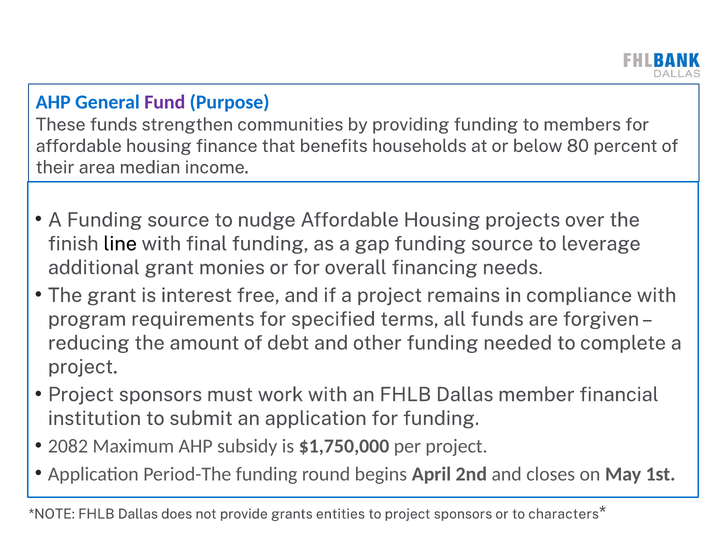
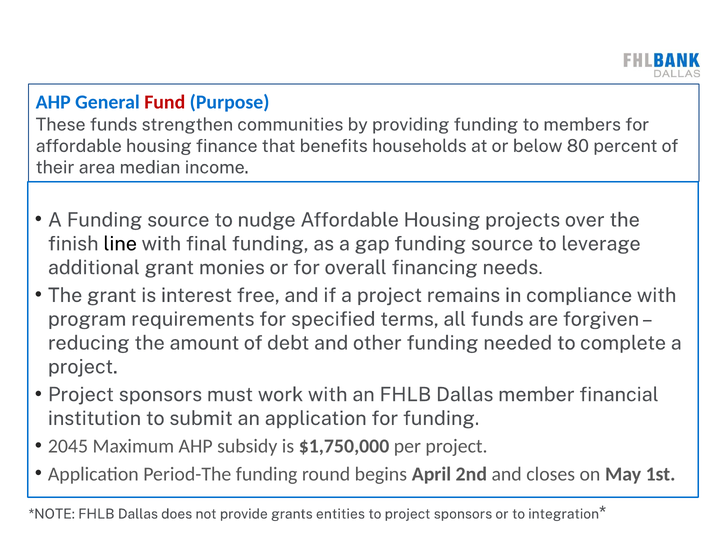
Fund colour: purple -> red
2082: 2082 -> 2045
characters: characters -> integration
